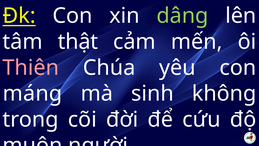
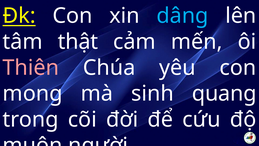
dâng colour: light green -> light blue
máng: máng -> mong
không: không -> quang
